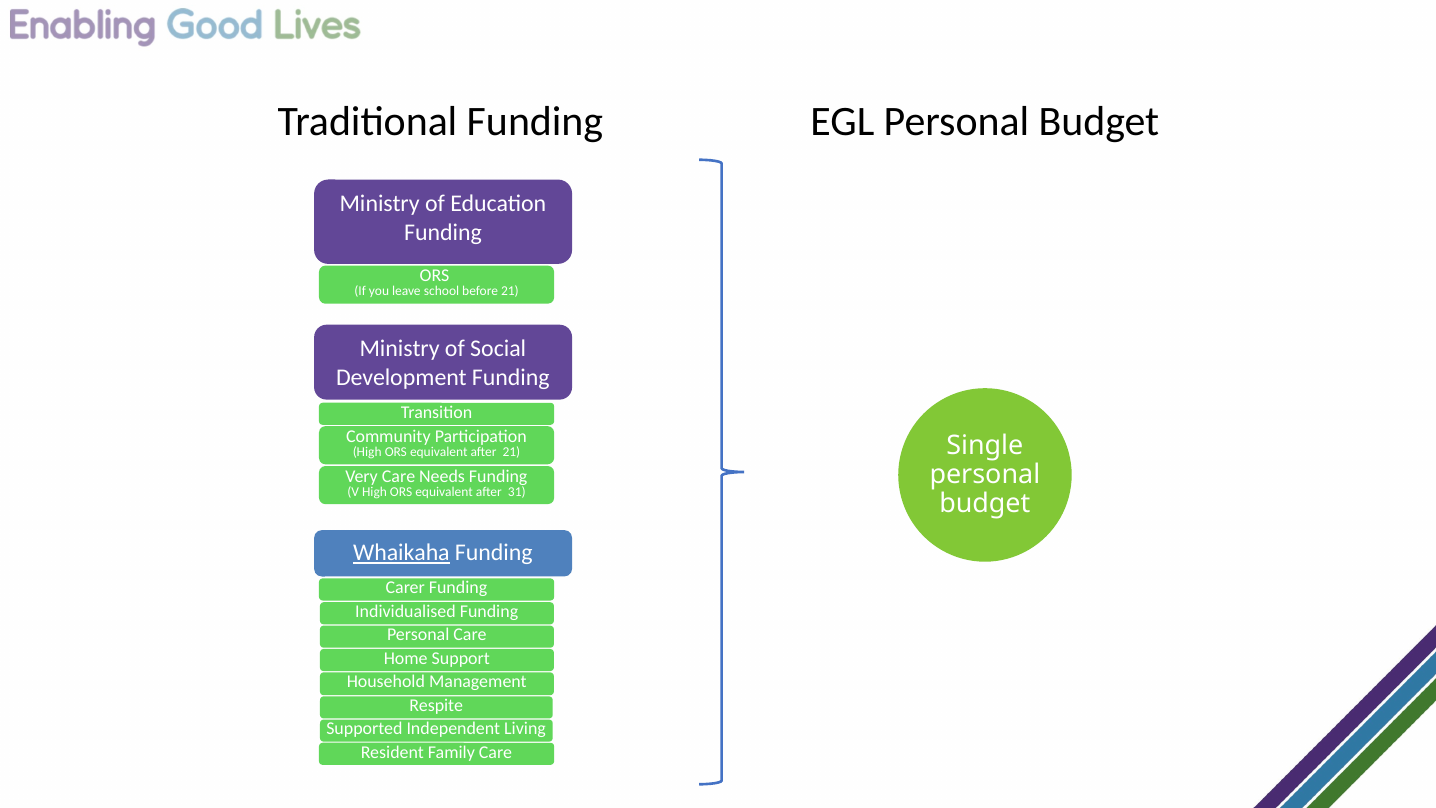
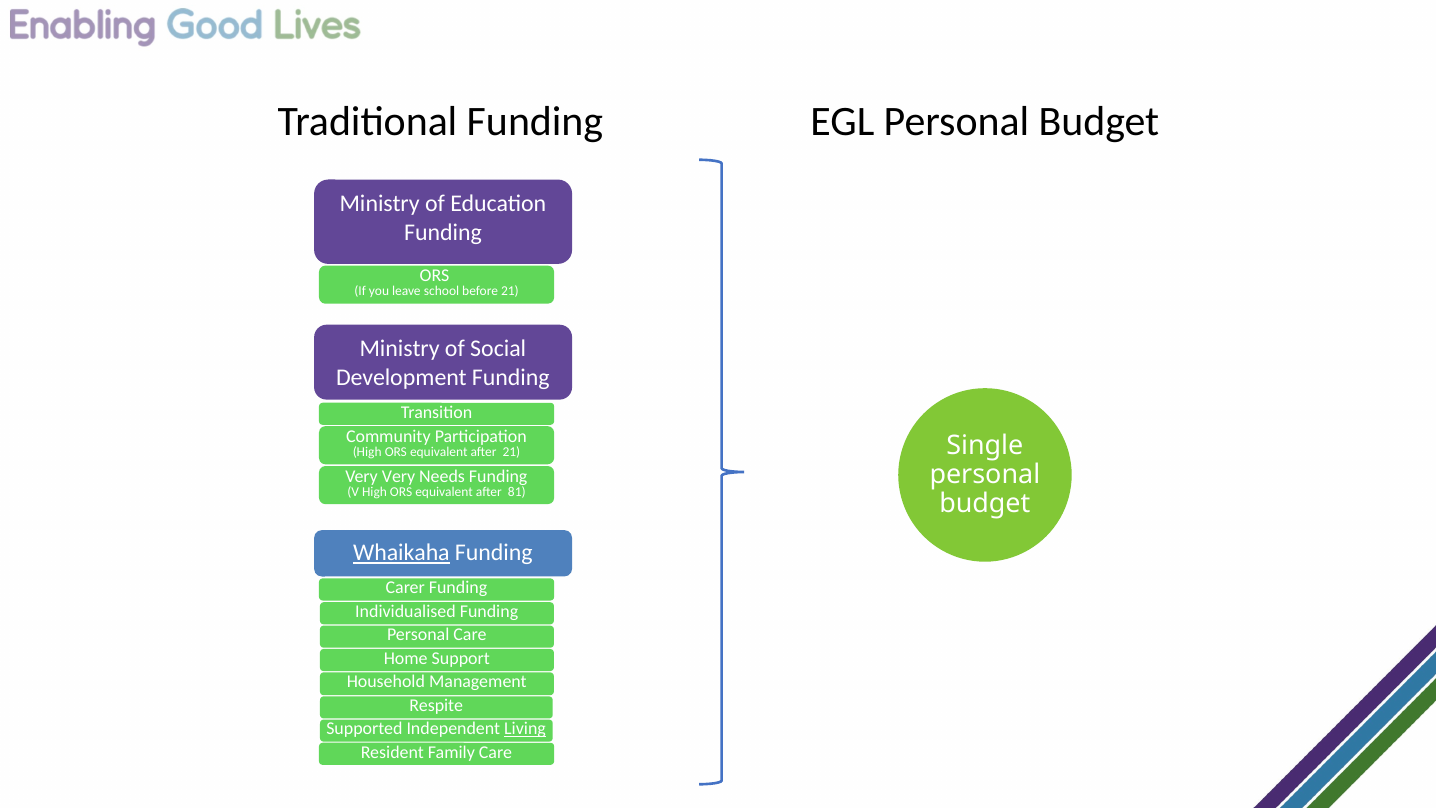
Very Care: Care -> Very
31: 31 -> 81
Living underline: none -> present
